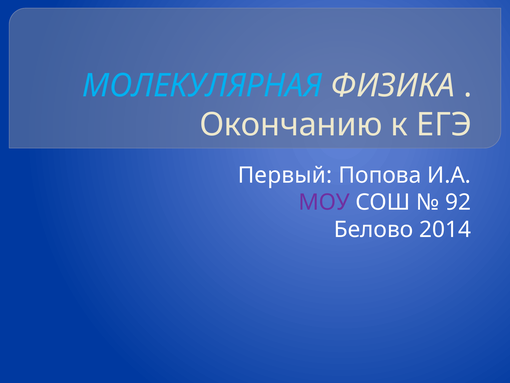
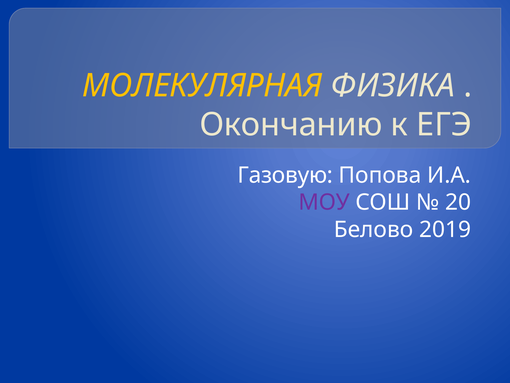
МОЛЕКУЛЯРНАЯ colour: light blue -> yellow
Первый: Первый -> Газовую
92: 92 -> 20
2014: 2014 -> 2019
